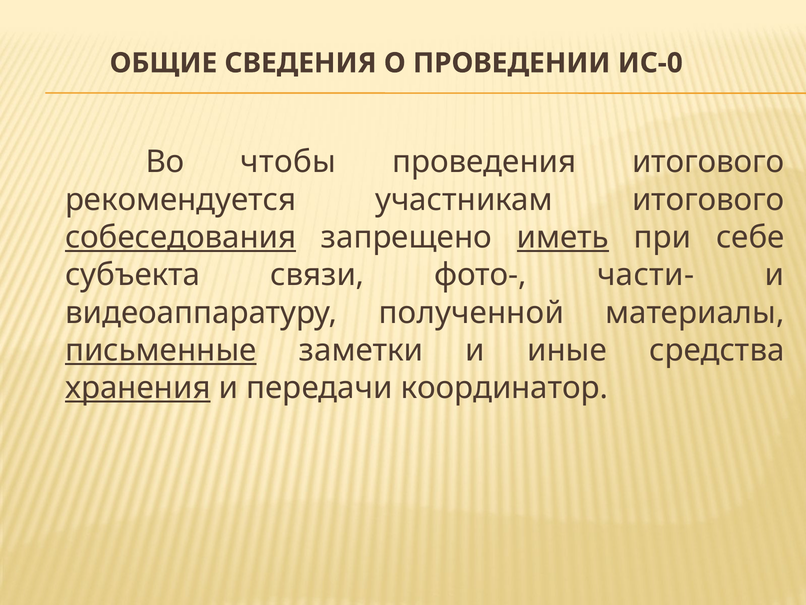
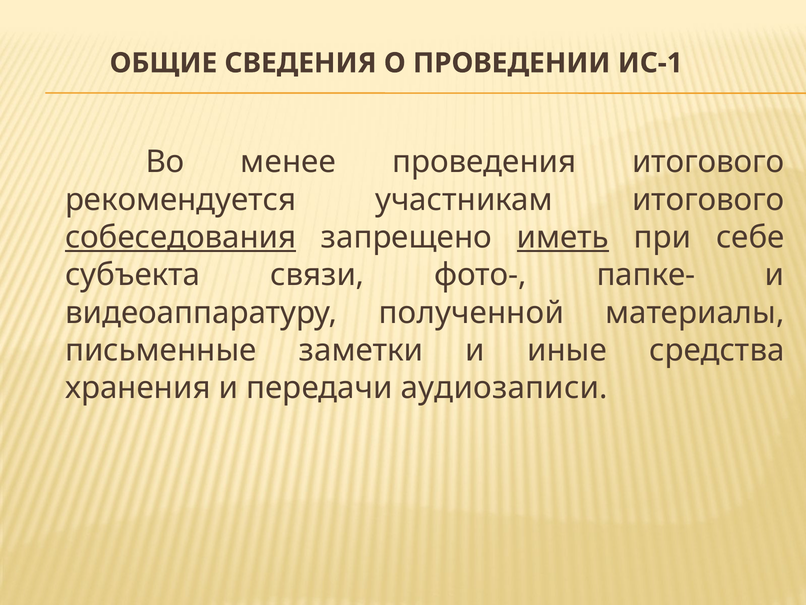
ИС-0: ИС-0 -> ИС-1
чтобы: чтобы -> менее
части-: части- -> папке-
письменные underline: present -> none
хранения underline: present -> none
координатор: координатор -> аудиозаписи
